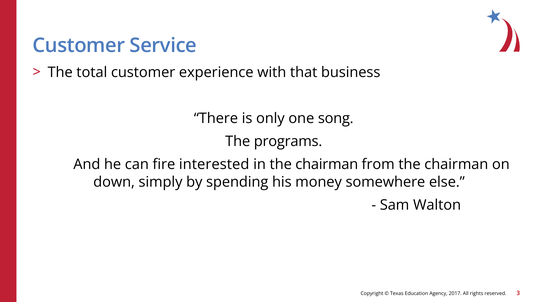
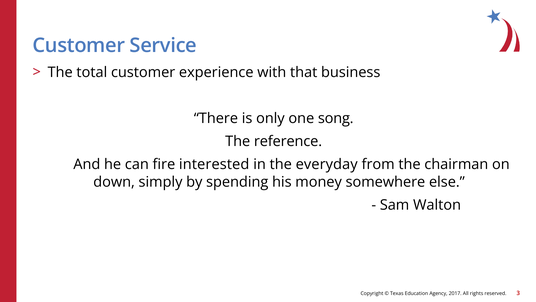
programs: programs -> reference
in the chairman: chairman -> everyday
